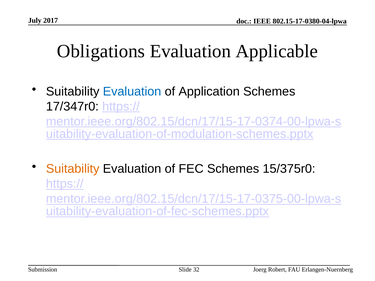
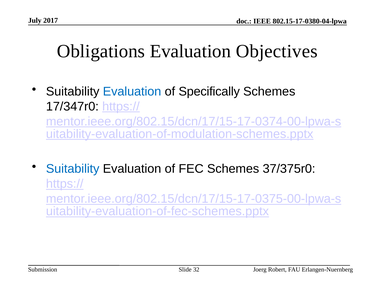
Applicable: Applicable -> Objectives
Application: Application -> Specifically
Suitability at (73, 169) colour: orange -> blue
15/375r0: 15/375r0 -> 37/375r0
